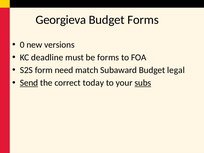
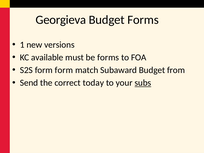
0: 0 -> 1
deadline: deadline -> available
form need: need -> form
legal: legal -> from
Send underline: present -> none
